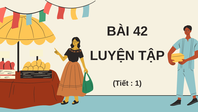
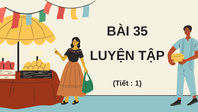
42: 42 -> 35
